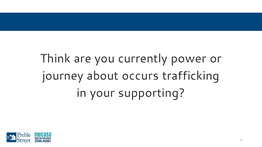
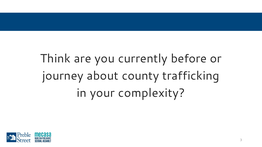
power: power -> before
occurs: occurs -> county
supporting: supporting -> complexity
